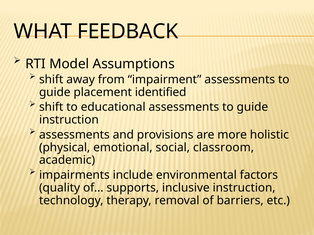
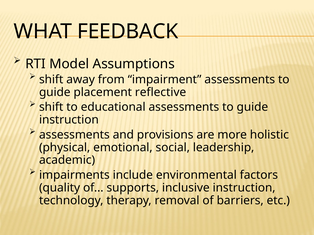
identified: identified -> reflective
classroom: classroom -> leadership
